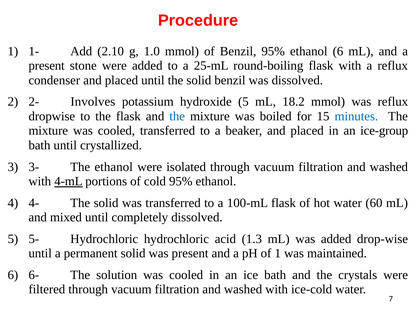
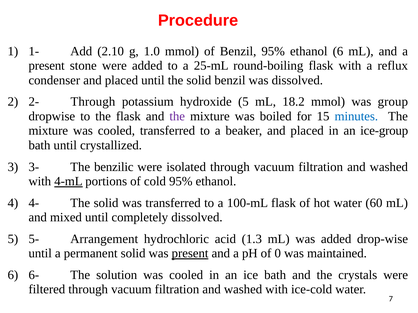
2- Involves: Involves -> Through
was reflux: reflux -> group
the at (177, 116) colour: blue -> purple
The ethanol: ethanol -> benzilic
5- Hydrochloric: Hydrochloric -> Arrangement
present at (190, 254) underline: none -> present
of 1: 1 -> 0
